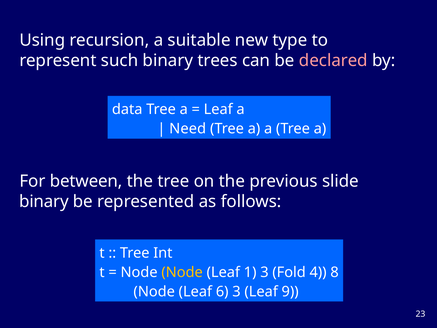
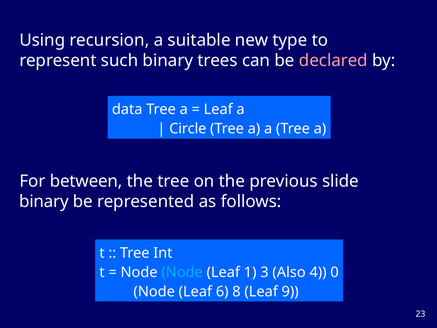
Need: Need -> Circle
Node at (182, 272) colour: yellow -> light blue
Fold: Fold -> Also
8: 8 -> 0
6 3: 3 -> 8
